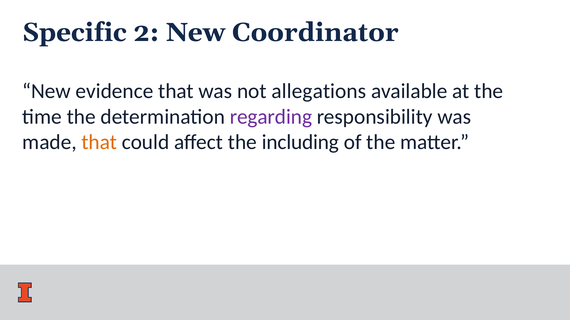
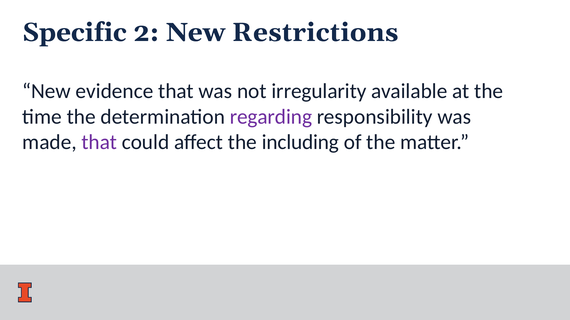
Coordinator: Coordinator -> Restrictions
allegations: allegations -> irregularity
that at (99, 143) colour: orange -> purple
